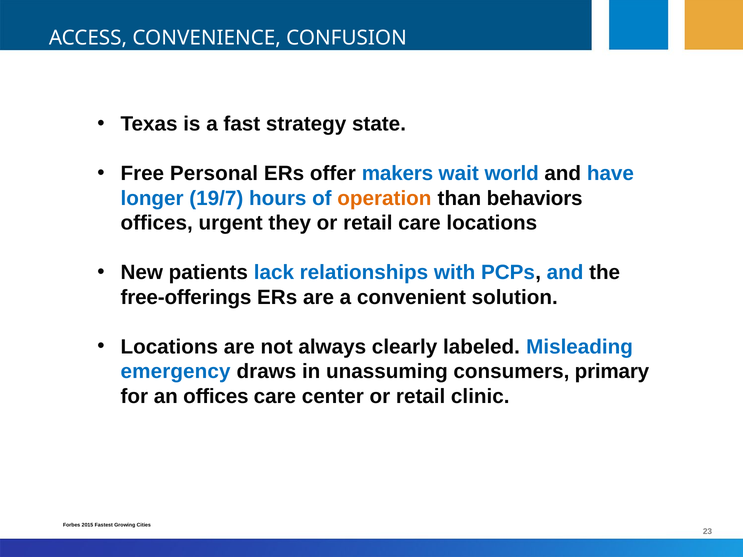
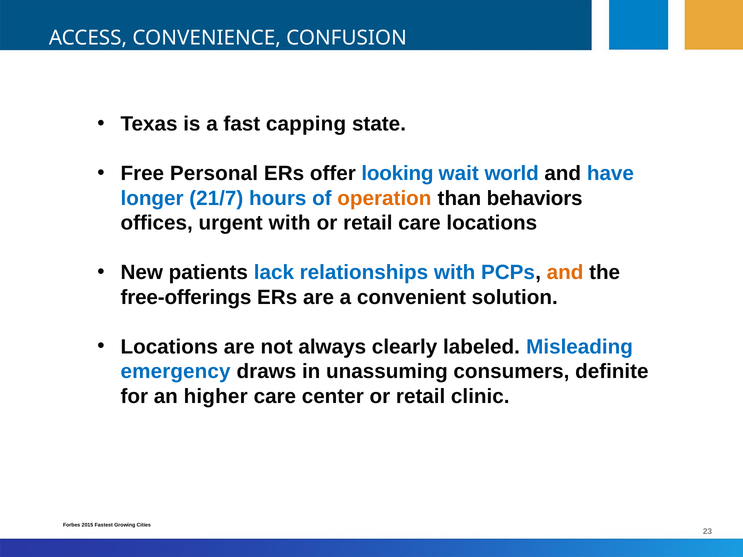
strategy: strategy -> capping
makers: makers -> looking
19/7: 19/7 -> 21/7
urgent they: they -> with
and at (565, 273) colour: blue -> orange
primary: primary -> definite
an offices: offices -> higher
